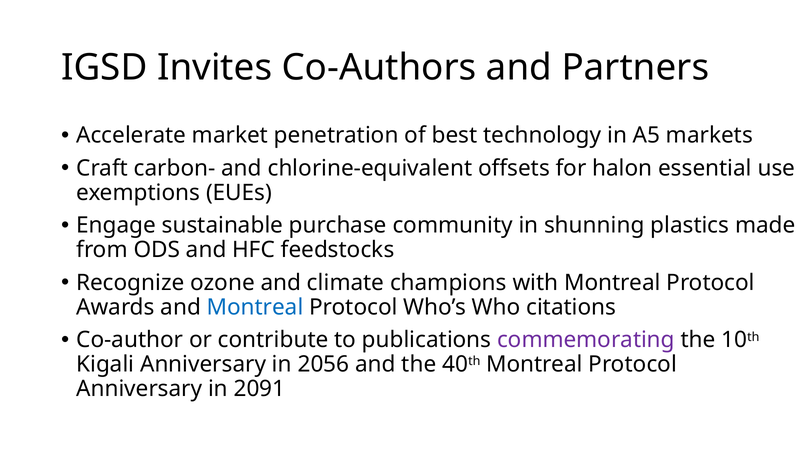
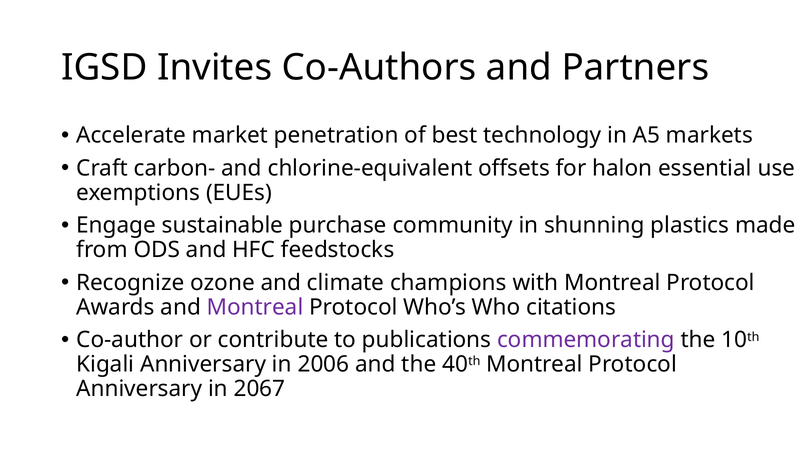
Montreal at (255, 307) colour: blue -> purple
2056: 2056 -> 2006
2091: 2091 -> 2067
